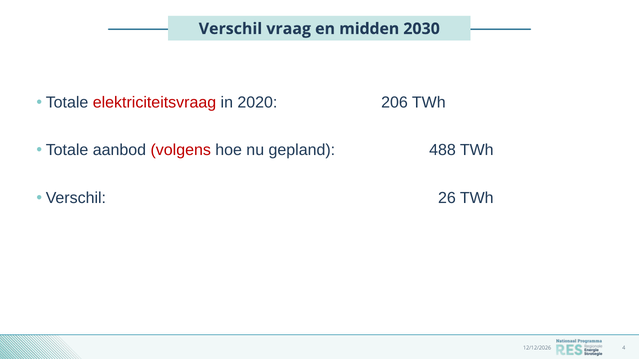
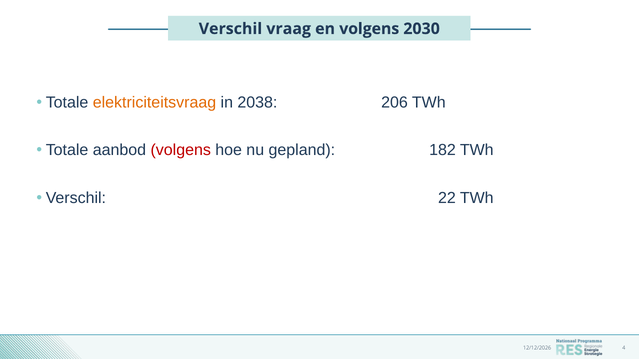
en midden: midden -> volgens
elektriciteitsvraag colour: red -> orange
2020: 2020 -> 2038
488: 488 -> 182
26: 26 -> 22
